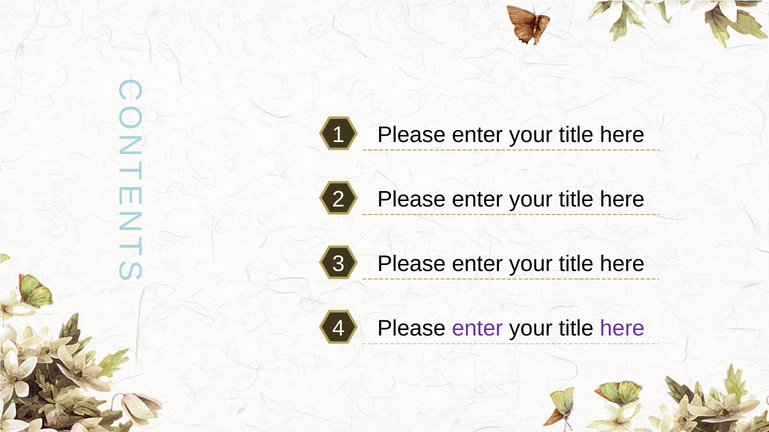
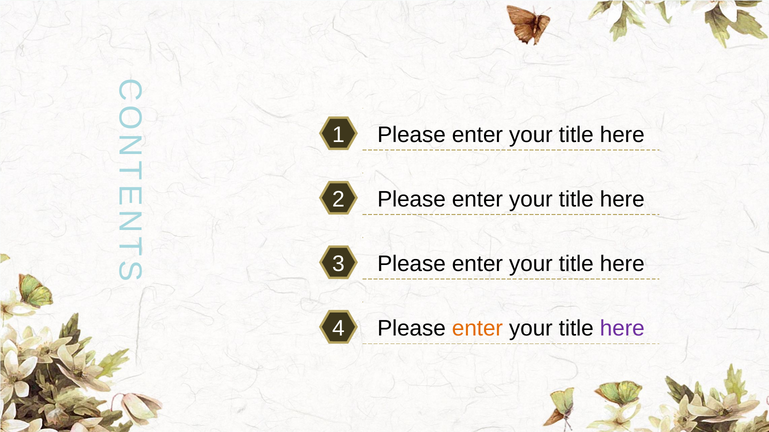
enter at (477, 329) colour: purple -> orange
